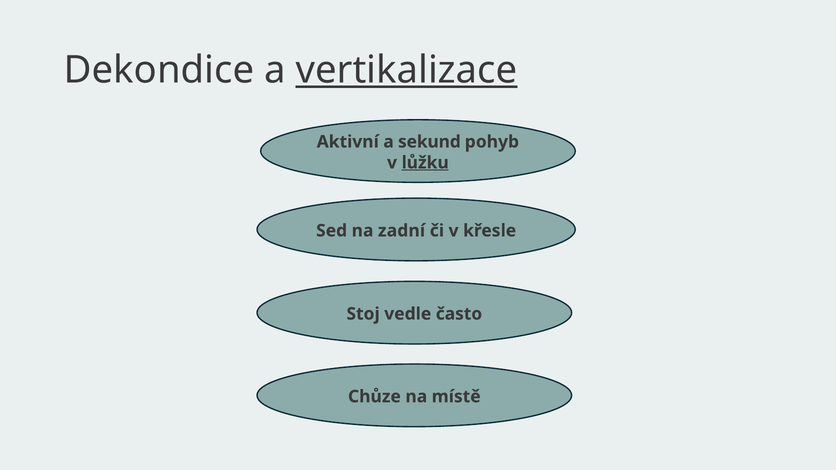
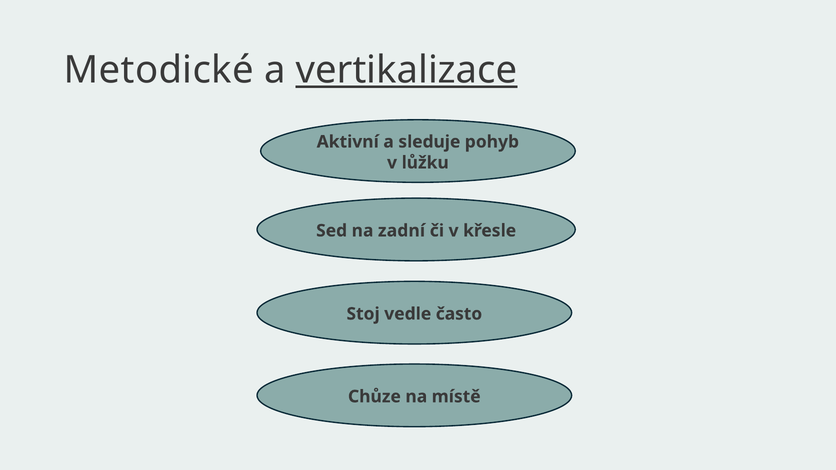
Dekondice: Dekondice -> Metodické
sekund: sekund -> sleduje
lůžku underline: present -> none
